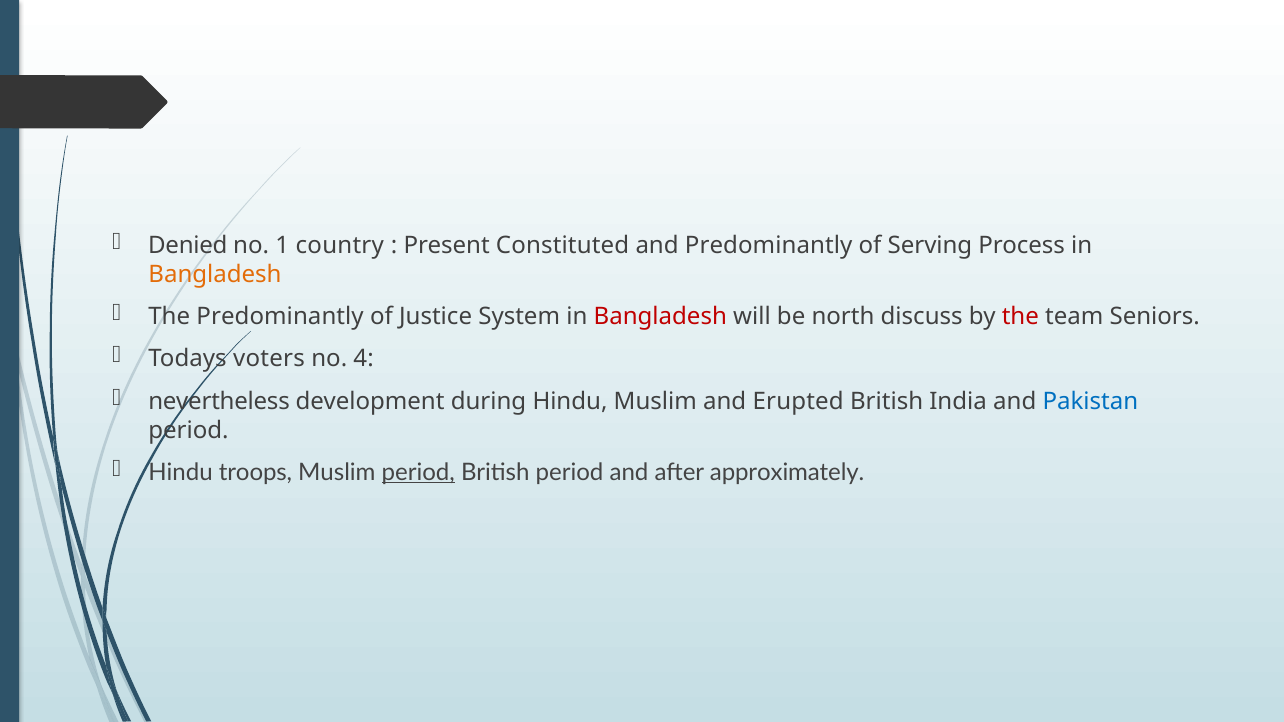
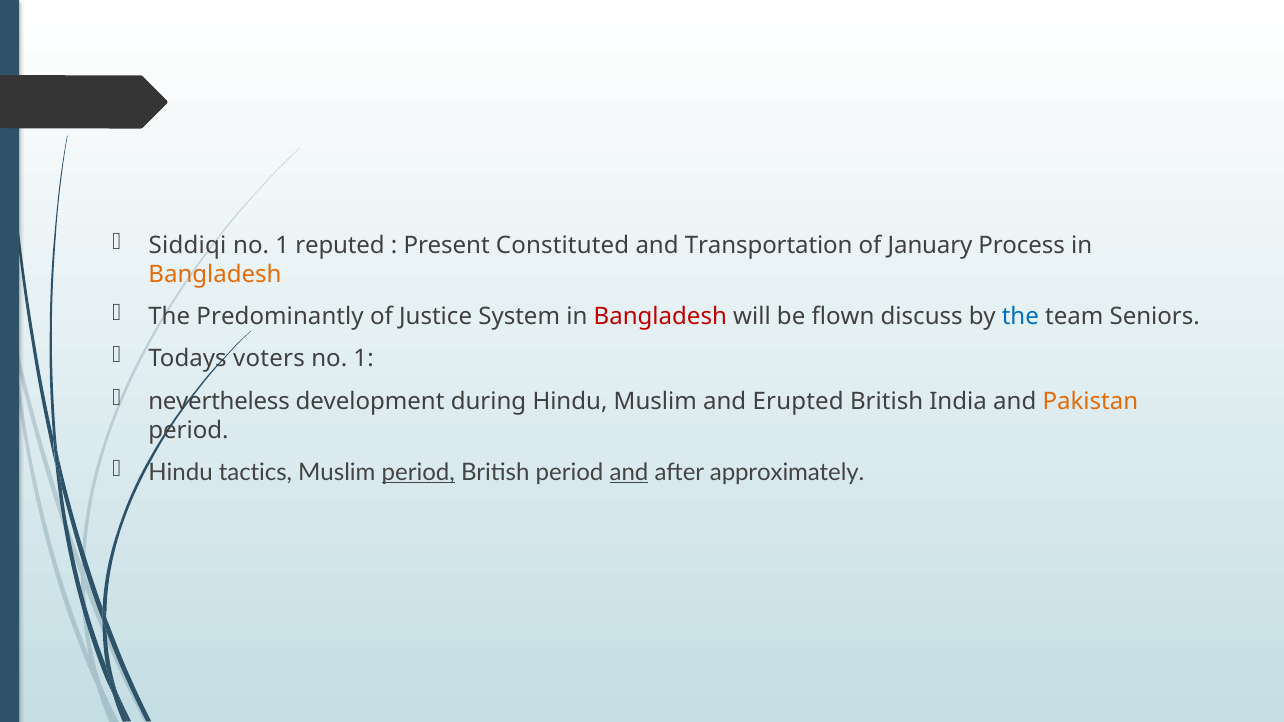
Denied: Denied -> Siddiqi
country: country -> reputed
and Predominantly: Predominantly -> Transportation
Serving: Serving -> January
north: north -> flown
the at (1020, 317) colour: red -> blue
4 at (364, 359): 4 -> 1
Pakistan colour: blue -> orange
troops: troops -> tactics
and at (629, 473) underline: none -> present
